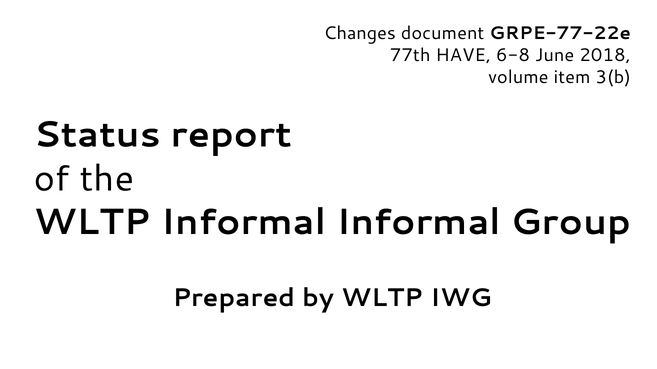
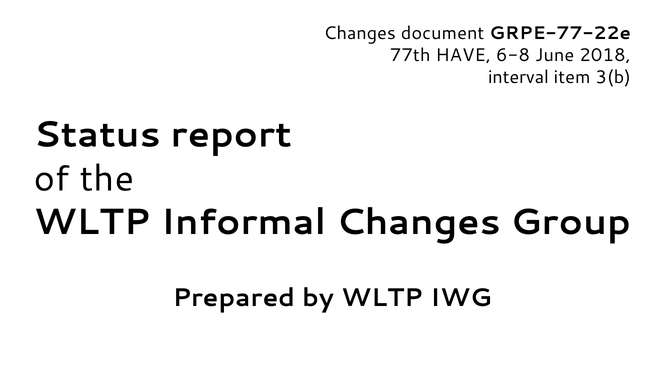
volume: volume -> interval
Informal Informal: Informal -> Changes
